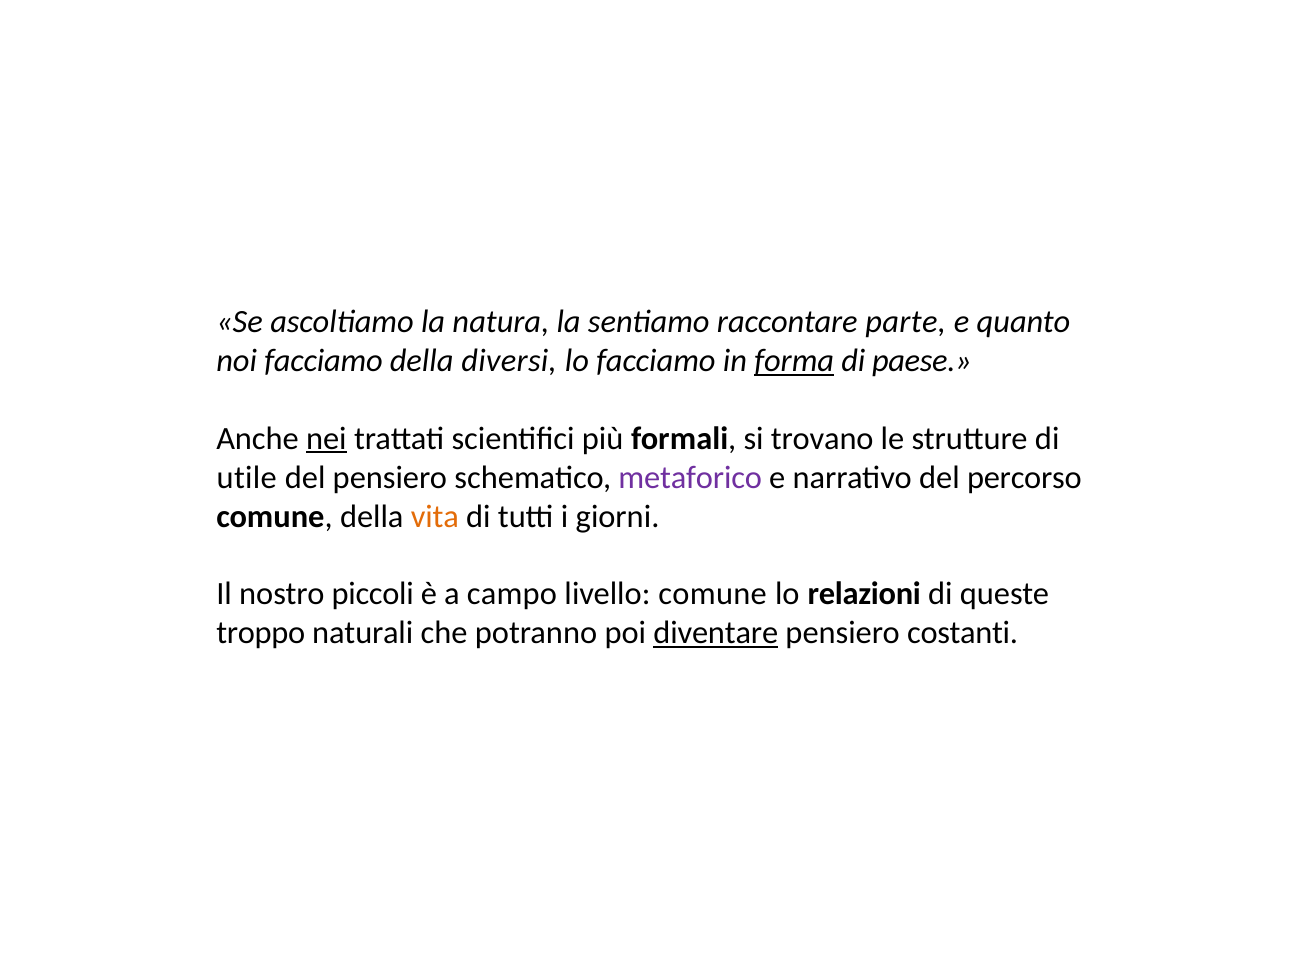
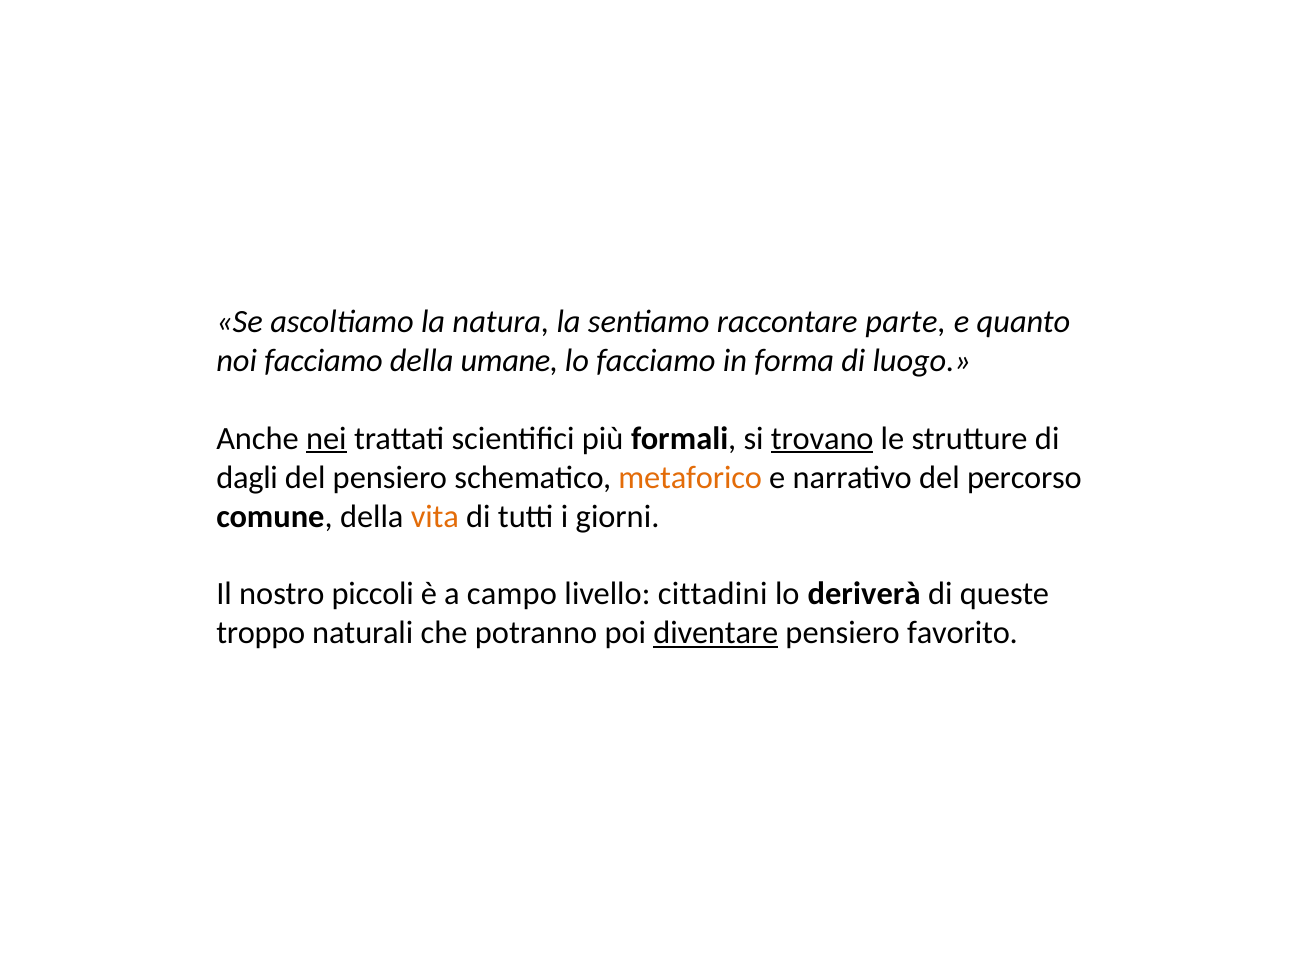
diversi: diversi -> umane
forma underline: present -> none
paese: paese -> luogo
trovano underline: none -> present
utile: utile -> dagli
metaforico colour: purple -> orange
livello comune: comune -> cittadini
relazioni: relazioni -> deriverà
costanti: costanti -> favorito
